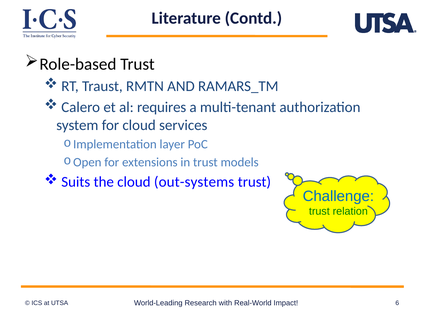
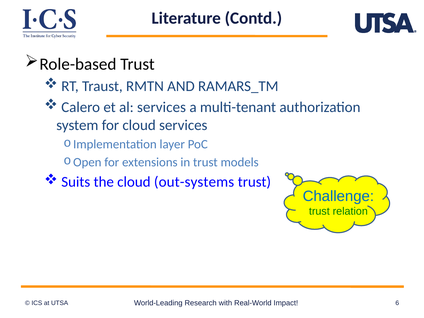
al requires: requires -> services
